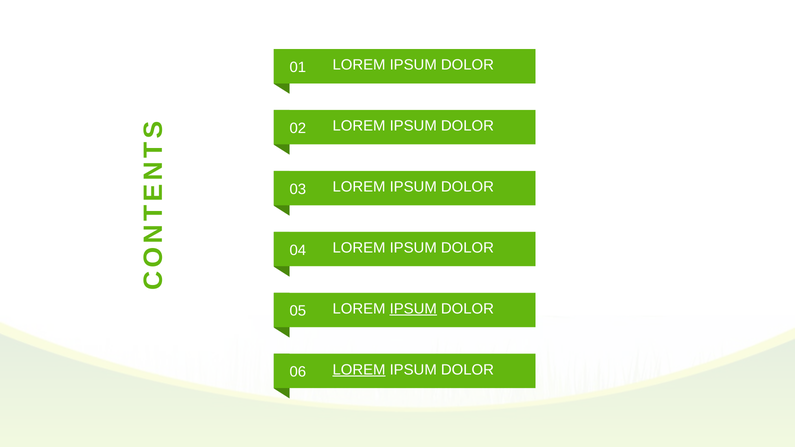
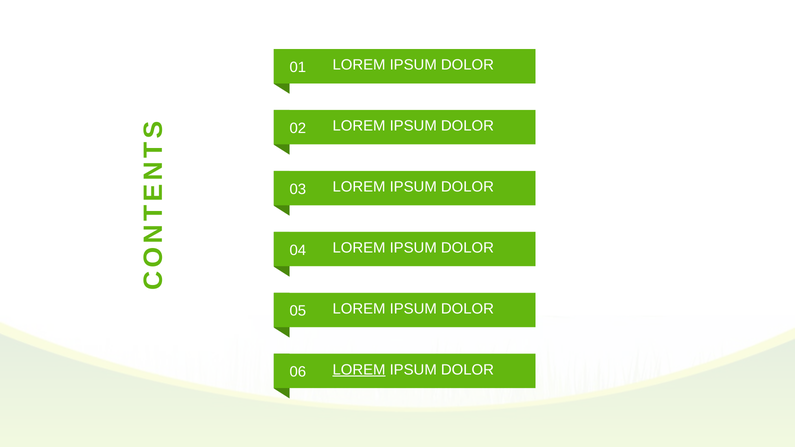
IPSUM at (413, 309) underline: present -> none
